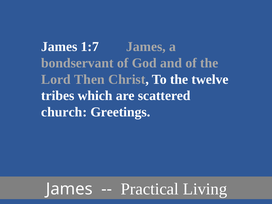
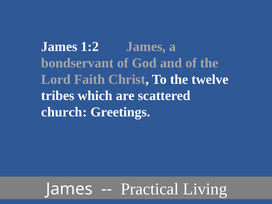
1:7: 1:7 -> 1:2
Then: Then -> Faith
